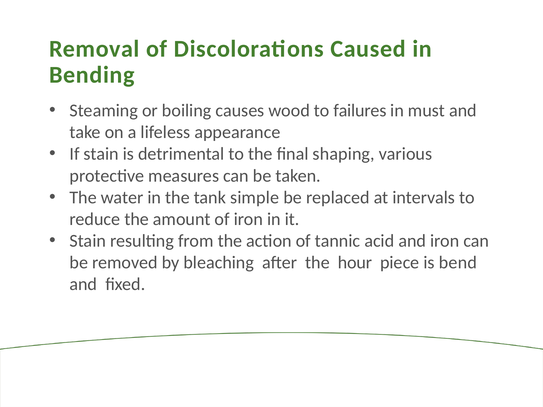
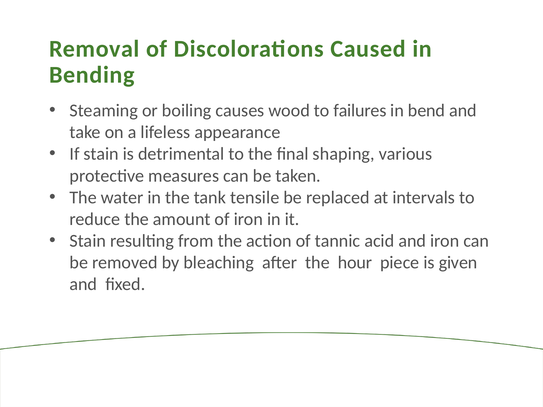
must: must -> bend
simple: simple -> tensile
bend: bend -> given
